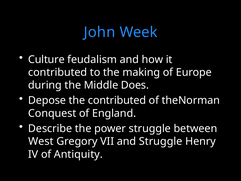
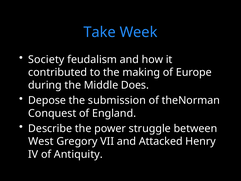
John: John -> Take
Culture: Culture -> Society
the contributed: contributed -> submission
and Struggle: Struggle -> Attacked
